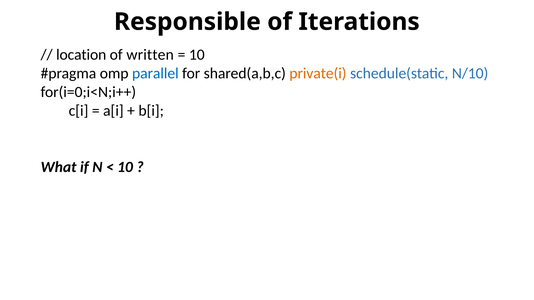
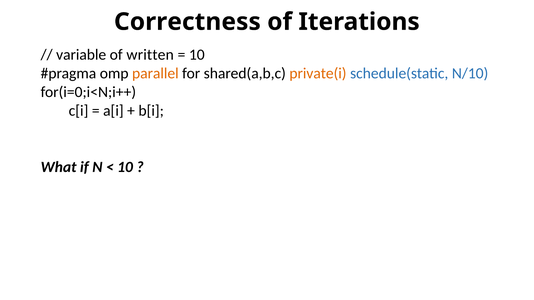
Responsible: Responsible -> Correctness
location: location -> variable
parallel colour: blue -> orange
